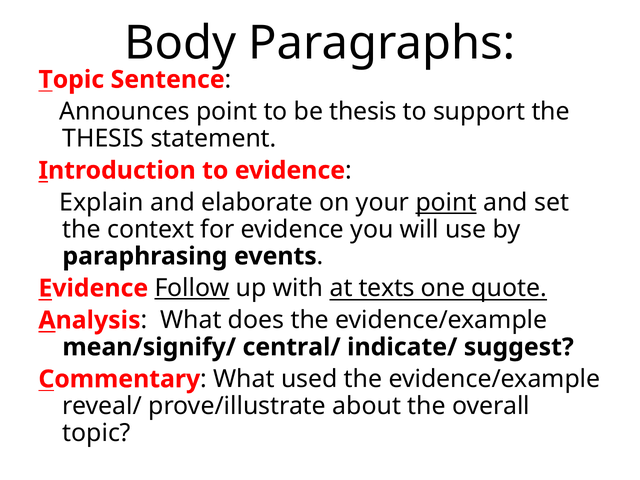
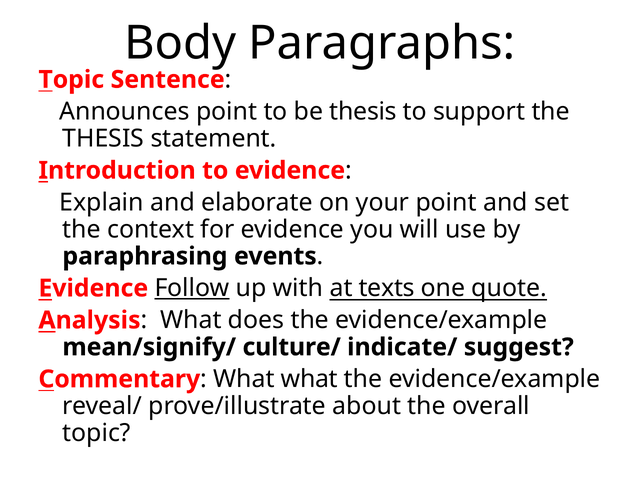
point at (446, 202) underline: present -> none
central/: central/ -> culture/
What used: used -> what
